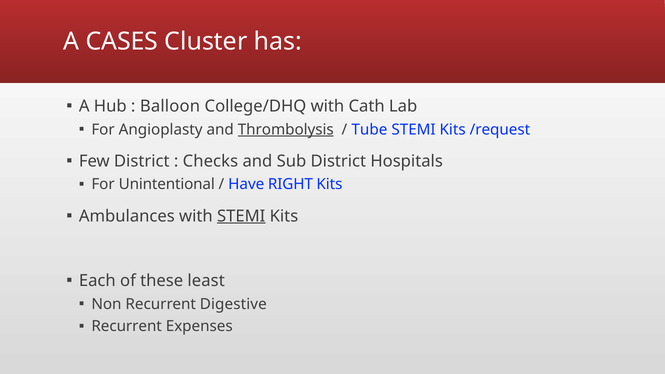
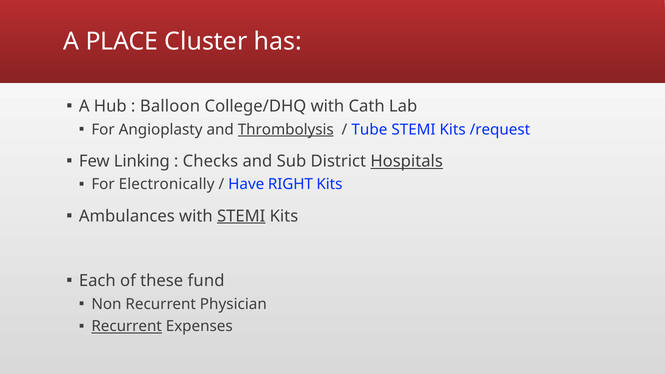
CASES: CASES -> PLACE
Few District: District -> Linking
Hospitals underline: none -> present
Unintentional: Unintentional -> Electronically
least: least -> fund
Digestive: Digestive -> Physician
Recurrent at (127, 327) underline: none -> present
